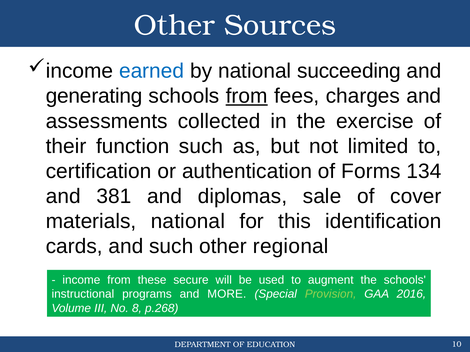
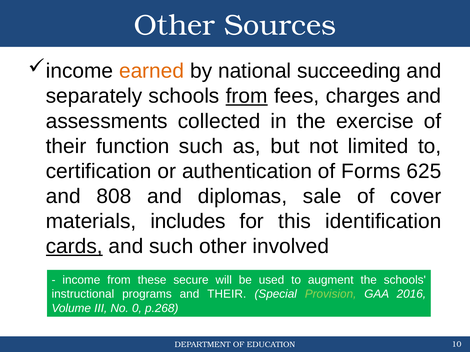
earned colour: blue -> orange
generating: generating -> separately
134: 134 -> 625
381: 381 -> 808
materials national: national -> includes
cards underline: none -> present
regional: regional -> involved
and MORE: MORE -> THEIR
8: 8 -> 0
